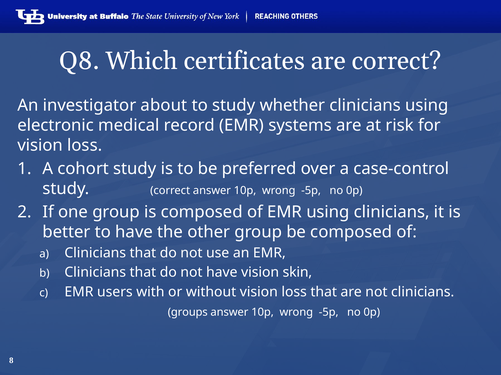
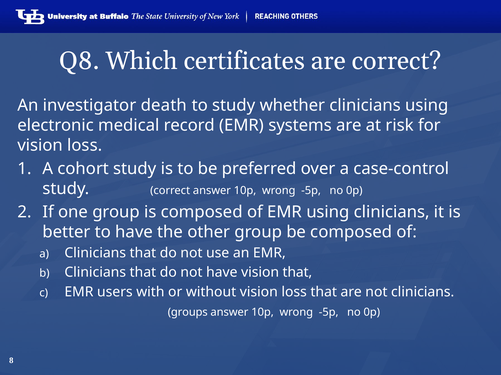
about: about -> death
vision skin: skin -> that
